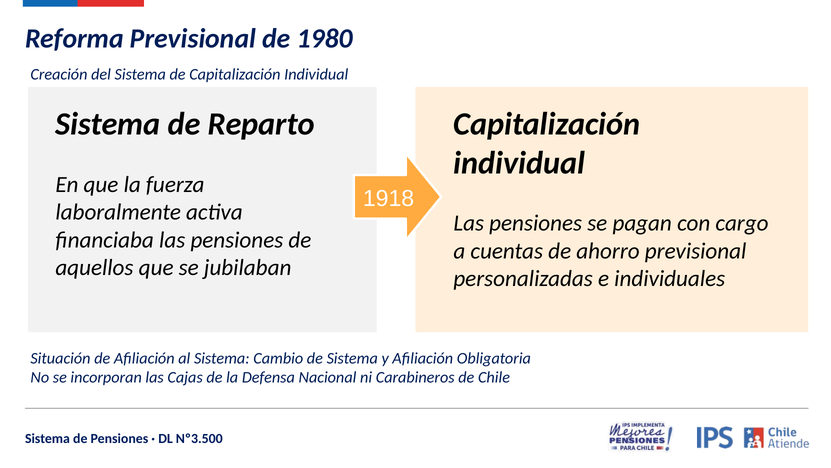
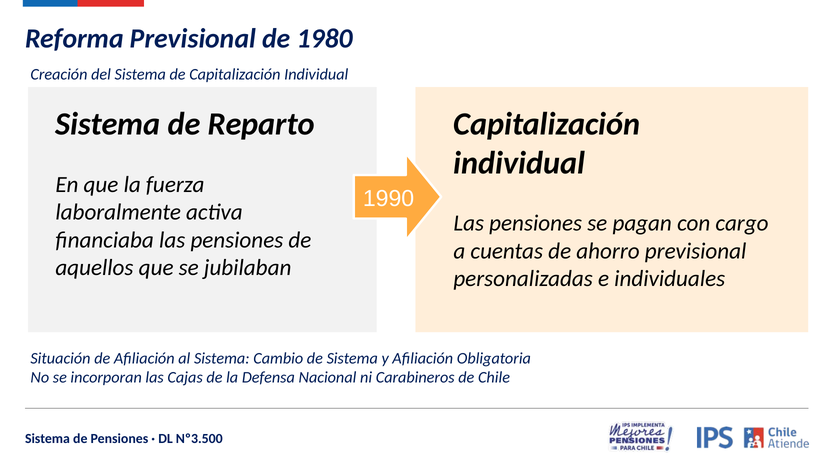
1918: 1918 -> 1990
